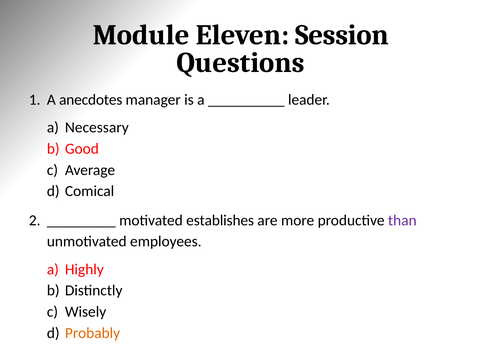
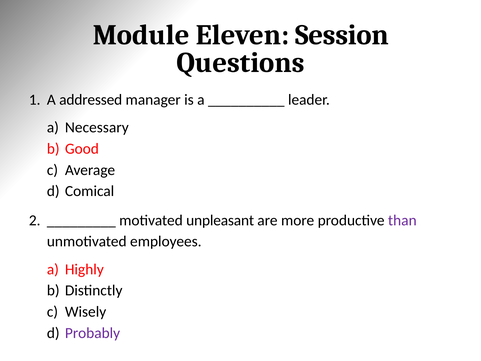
anecdotes: anecdotes -> addressed
establishes: establishes -> unpleasant
Probably colour: orange -> purple
